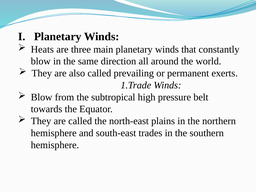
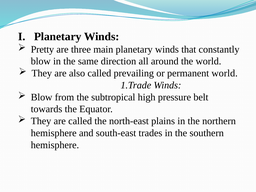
Heats: Heats -> Pretty
permanent exerts: exerts -> world
